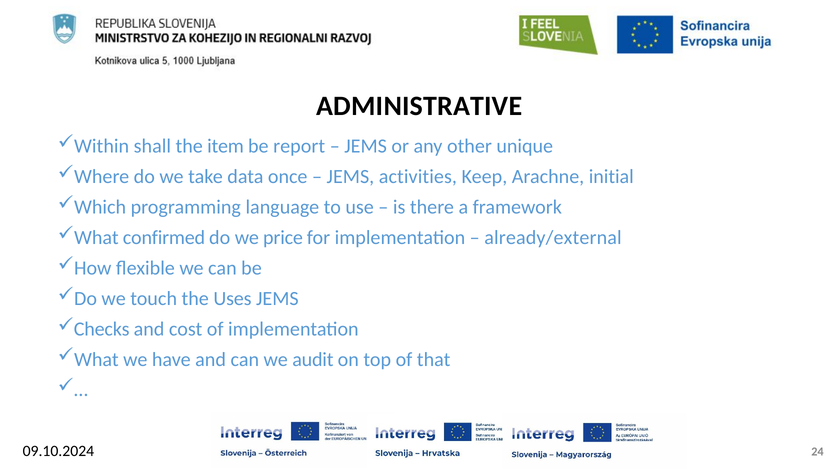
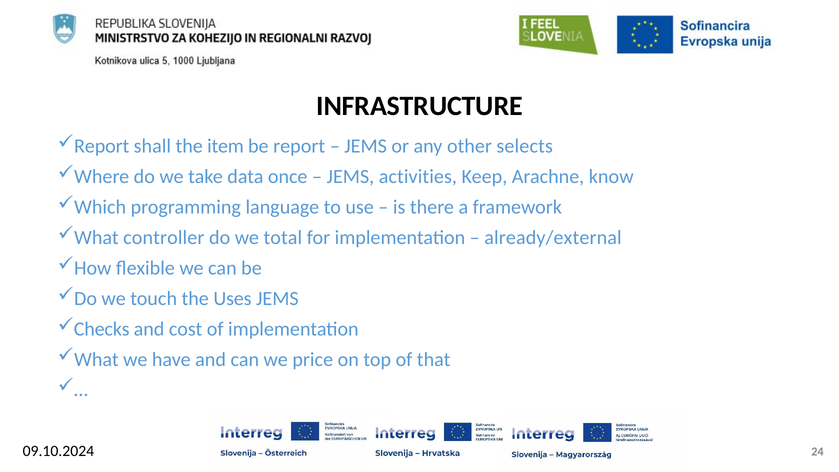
ADMINISTRATIVE: ADMINISTRATIVE -> INFRASTRUCTURE
Within at (102, 146): Within -> Report
unique: unique -> selects
initial: initial -> know
confirmed: confirmed -> controller
price: price -> total
audit: audit -> price
